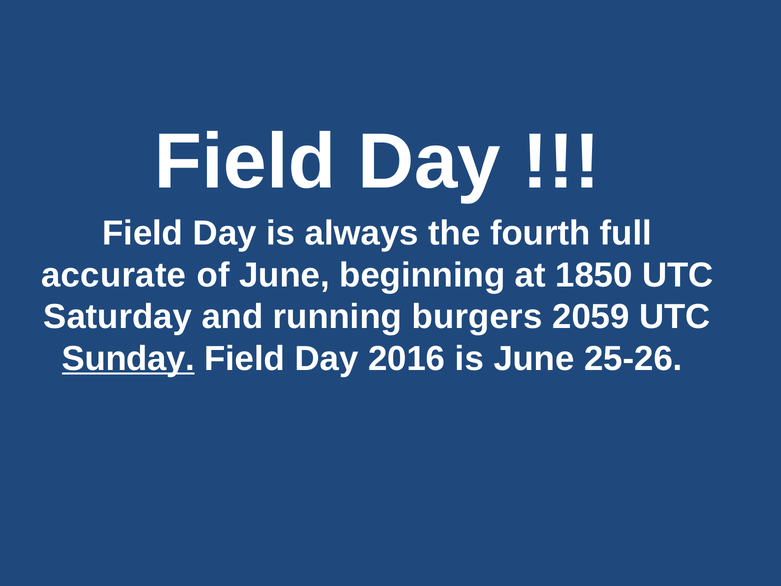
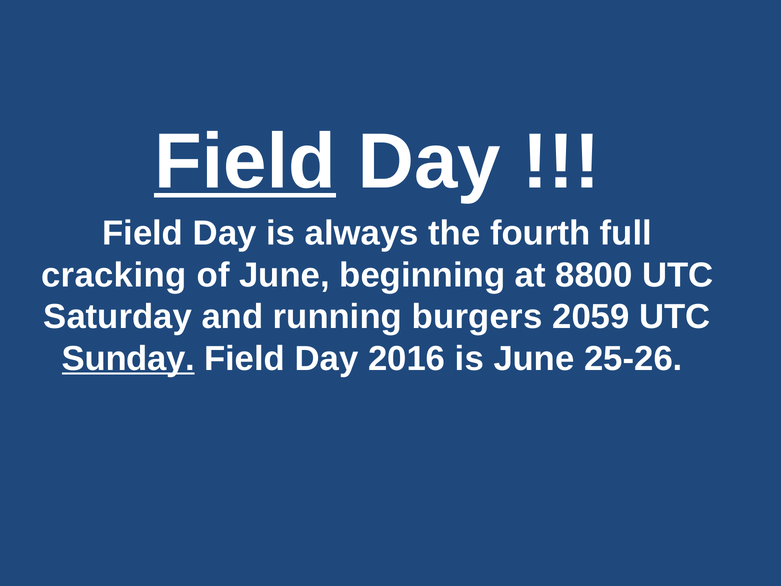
Field at (245, 162) underline: none -> present
accurate: accurate -> cracking
1850: 1850 -> 8800
